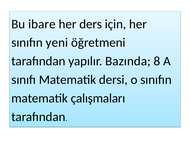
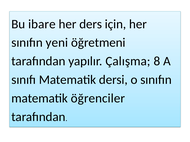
Bazında: Bazında -> Çalışma
çalışmaları: çalışmaları -> öğrenciler
